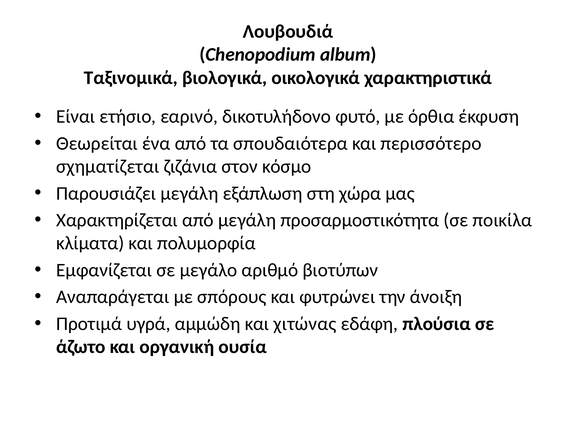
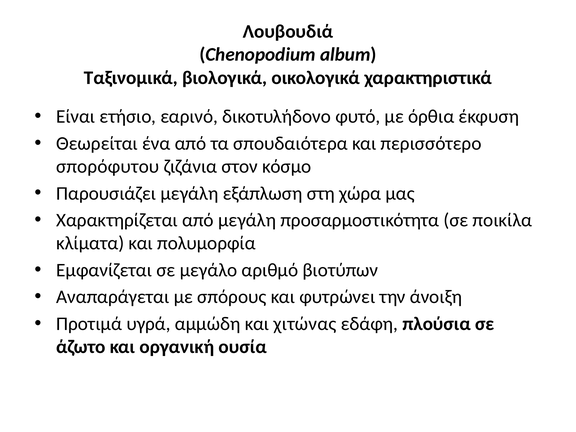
σχηματίζεται: σχηματίζεται -> σπορόφυτου
